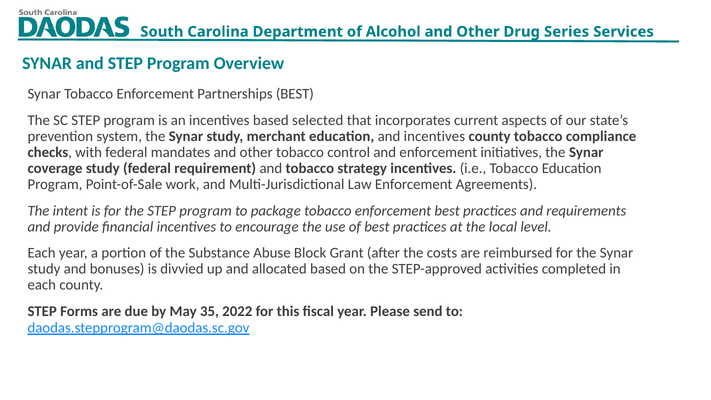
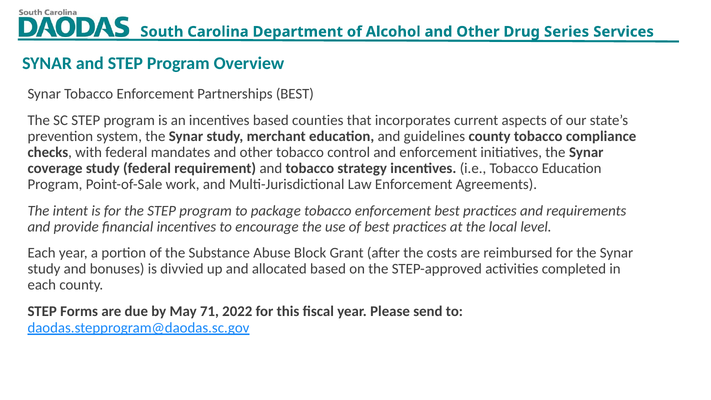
selected: selected -> counties
and incentives: incentives -> guidelines
35: 35 -> 71
